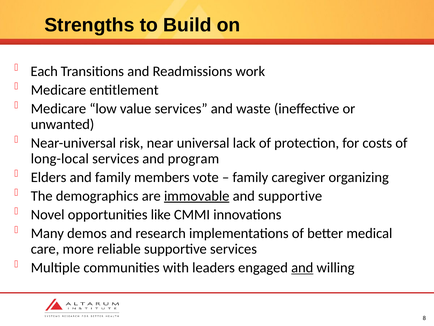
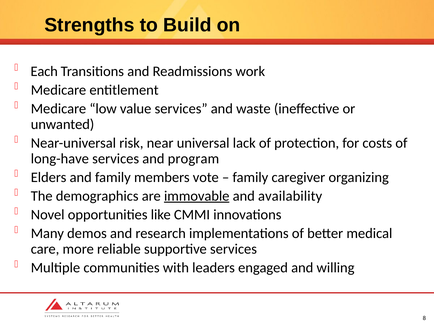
long-local: long-local -> long-have
and supportive: supportive -> availability
and at (302, 267) underline: present -> none
